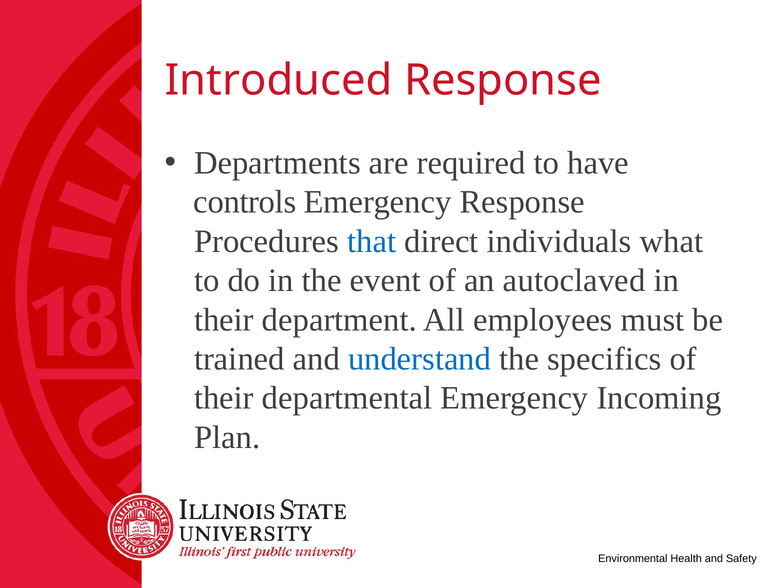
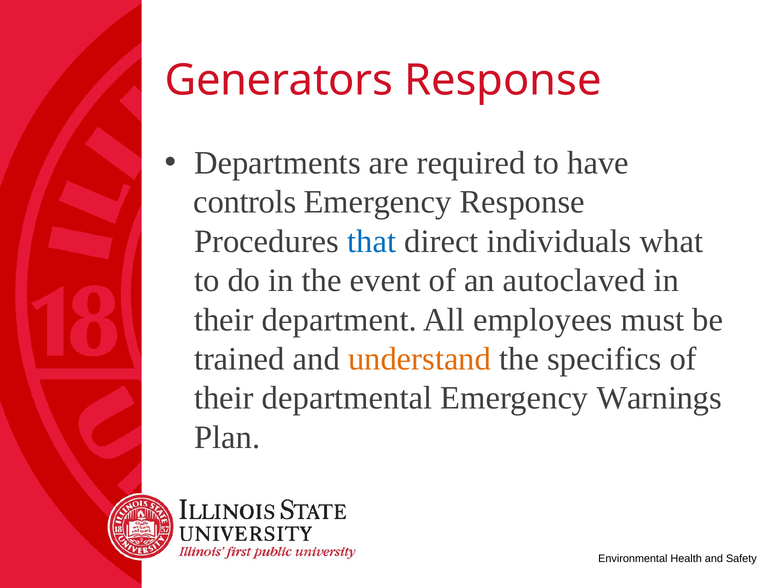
Introduced: Introduced -> Generators
understand colour: blue -> orange
Incoming: Incoming -> Warnings
